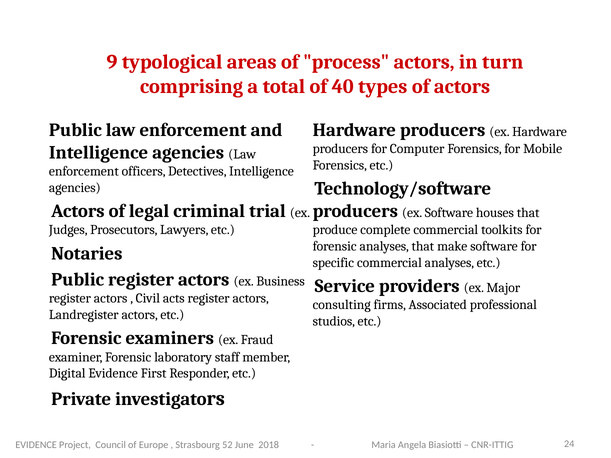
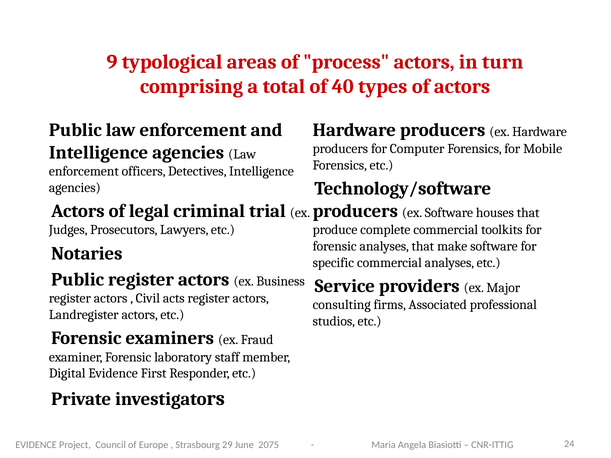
52: 52 -> 29
2018: 2018 -> 2075
